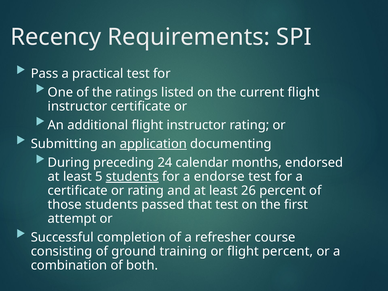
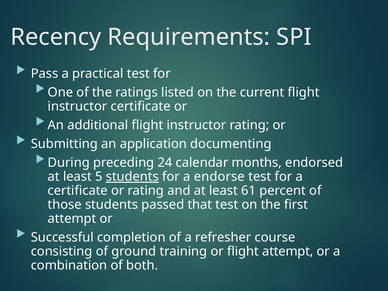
application underline: present -> none
26: 26 -> 61
flight percent: percent -> attempt
